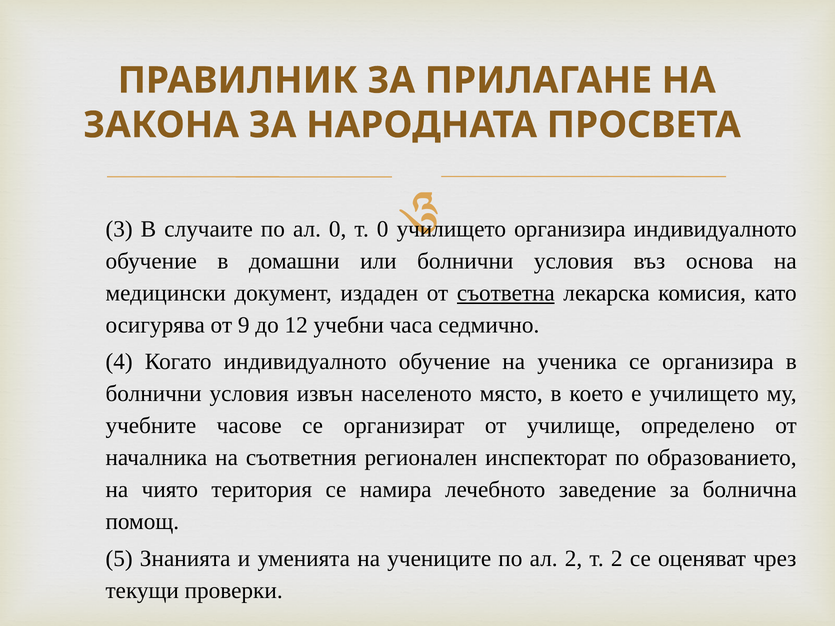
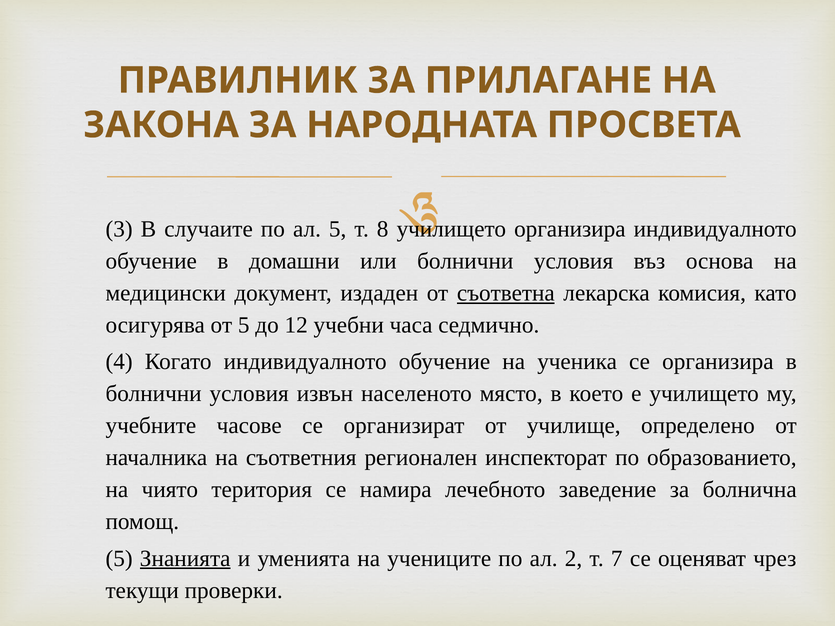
ал 0: 0 -> 5
т 0: 0 -> 8
от 9: 9 -> 5
Знанията underline: none -> present
т 2: 2 -> 7
